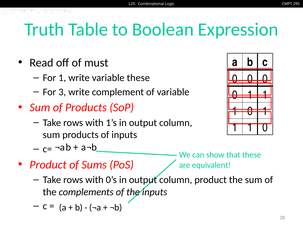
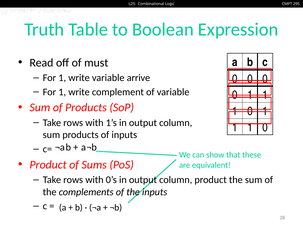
variable these: these -> arrive
3 at (62, 92): 3 -> 1
